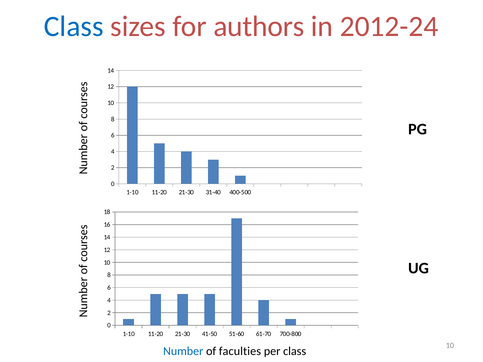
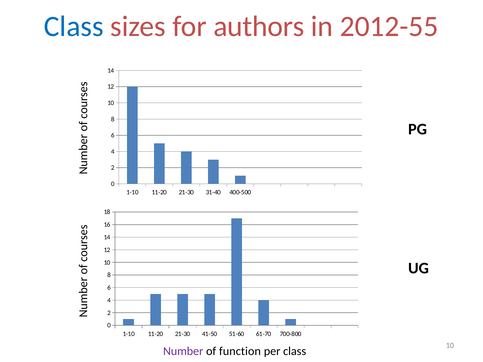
2012-24: 2012-24 -> 2012-55
Number colour: blue -> purple
faculties: faculties -> function
